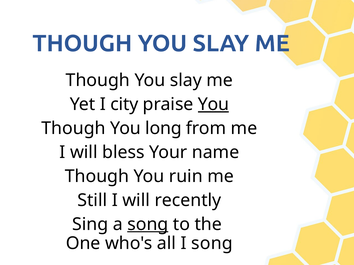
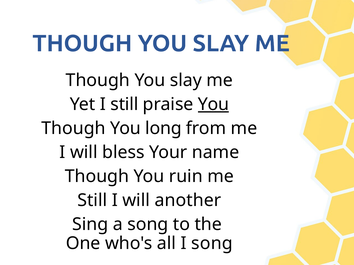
I city: city -> still
recently: recently -> another
song at (148, 225) underline: present -> none
